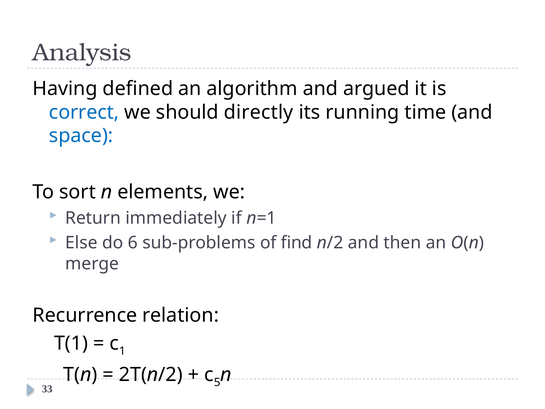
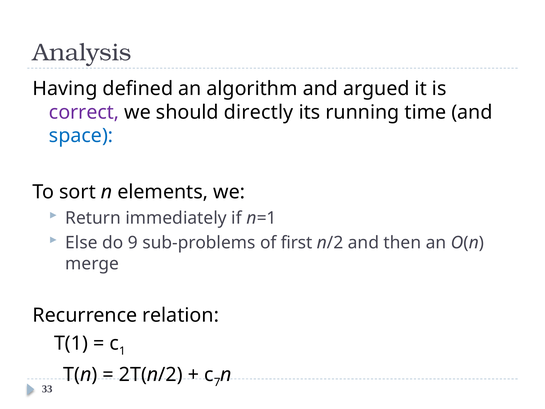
correct colour: blue -> purple
6: 6 -> 9
find: find -> first
5: 5 -> 7
